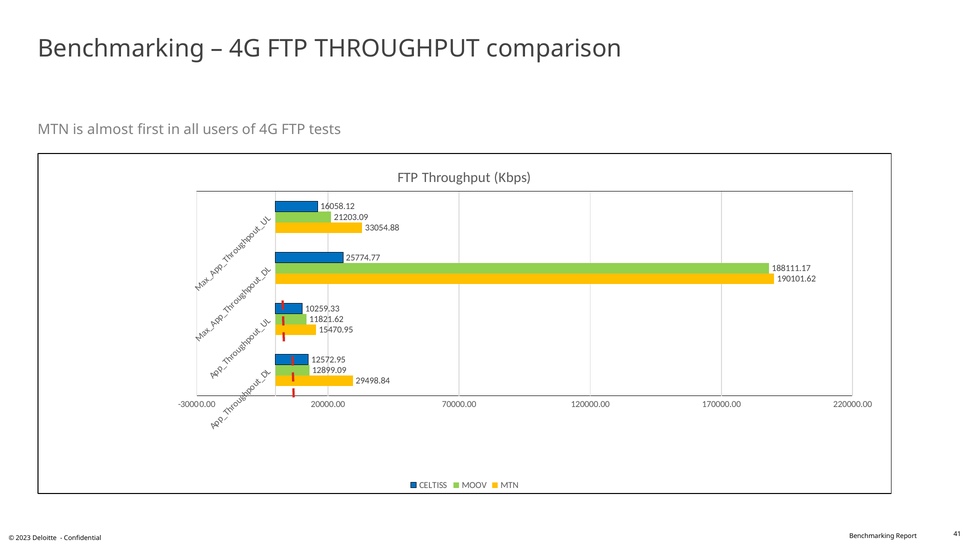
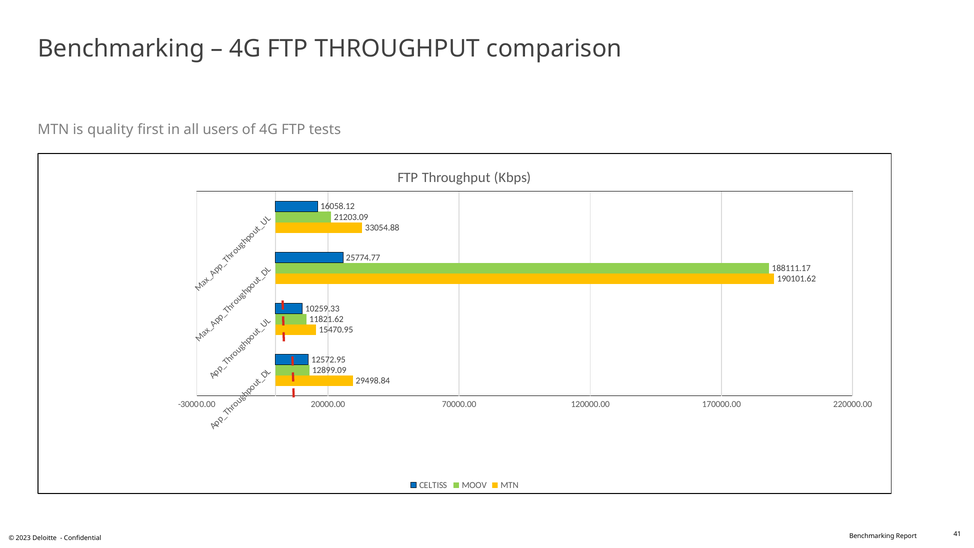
almost: almost -> quality
